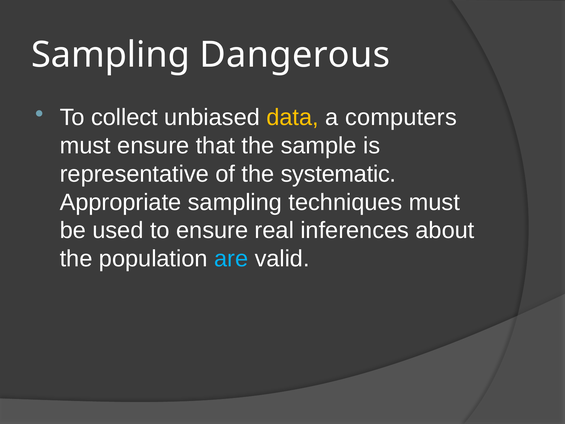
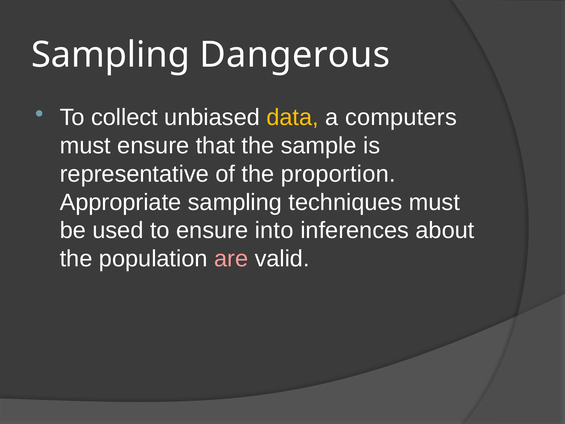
systematic: systematic -> proportion
real: real -> into
are colour: light blue -> pink
